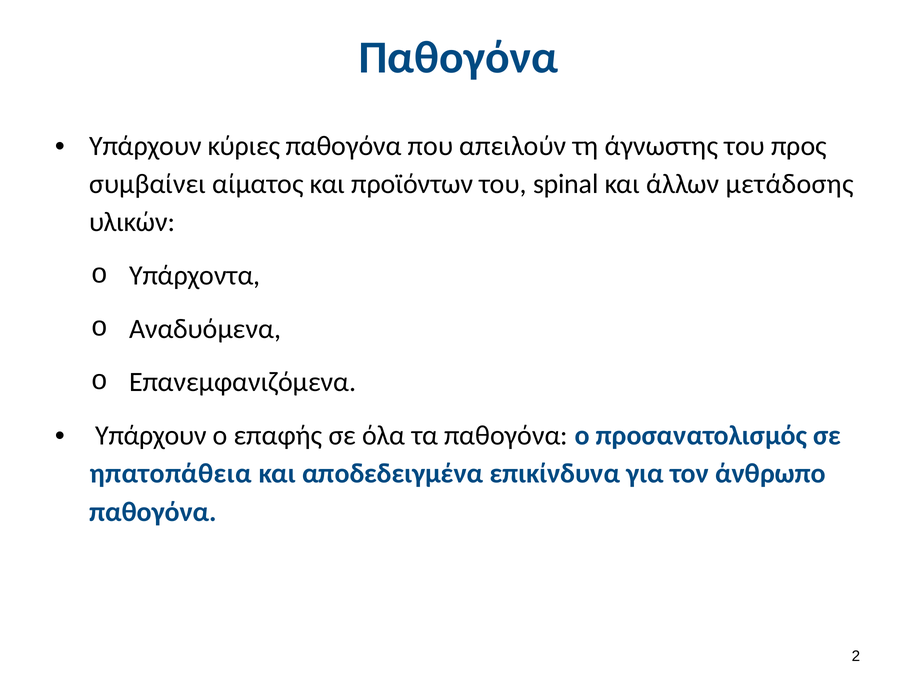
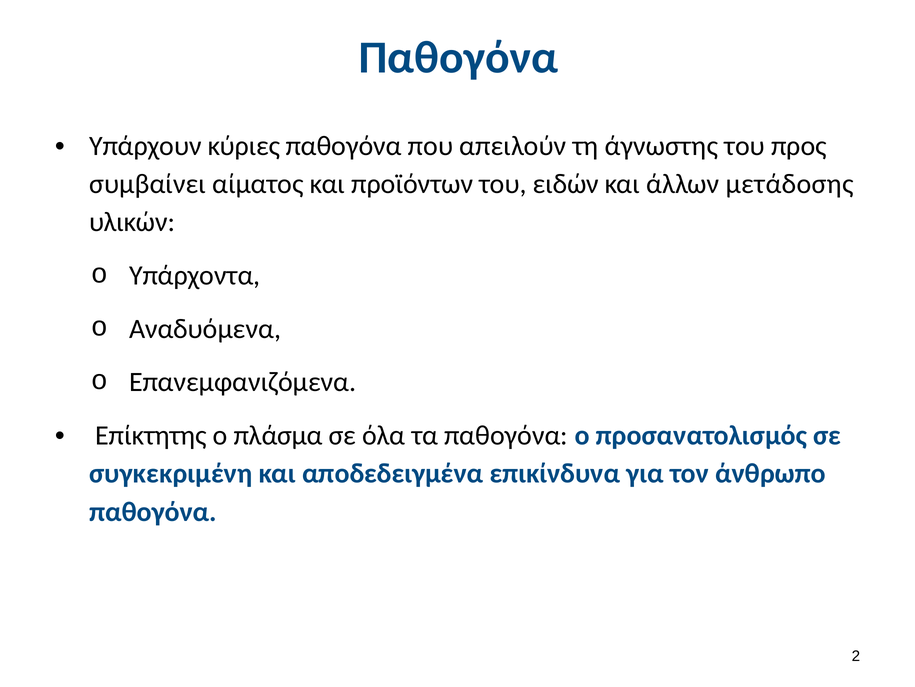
spinal: spinal -> ειδών
Υπάρχουν at (151, 435): Υπάρχουν -> Επίκτητης
επαφής: επαφής -> πλάσμα
ηπατοπάθεια: ηπατοπάθεια -> συγκεκριμένη
